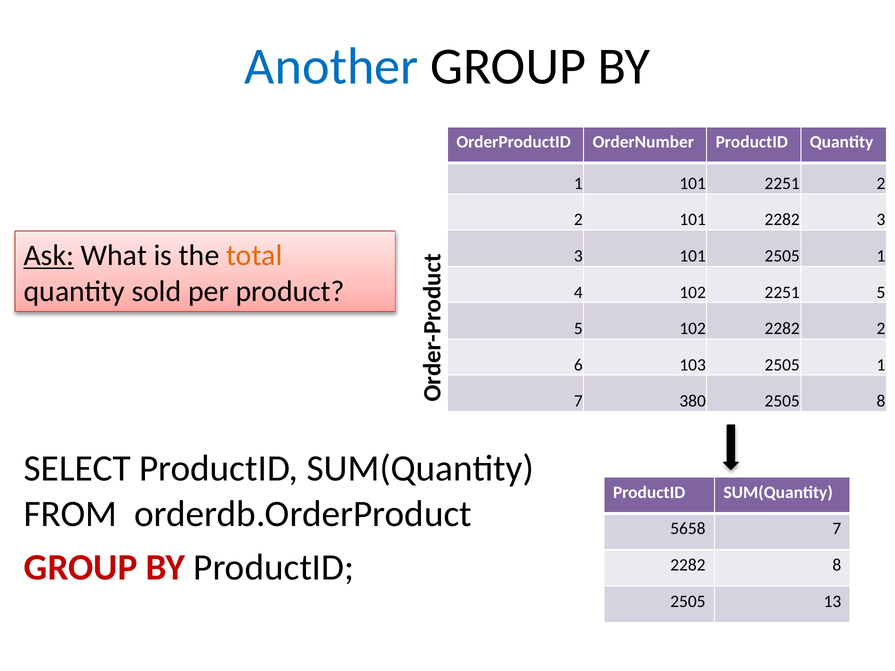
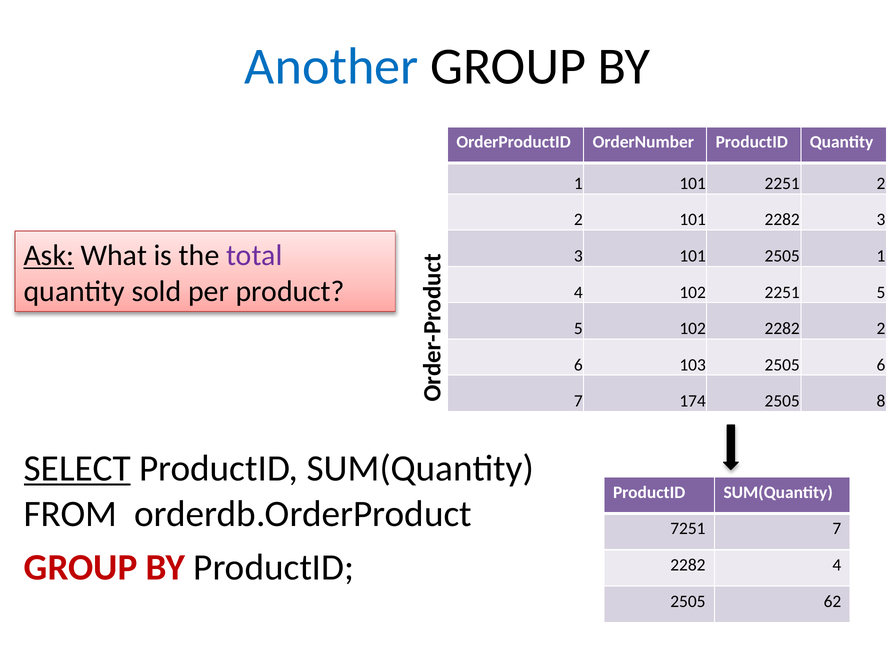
total colour: orange -> purple
103 2505 1: 1 -> 6
380: 380 -> 174
SELECT underline: none -> present
5658: 5658 -> 7251
2282 8: 8 -> 4
13: 13 -> 62
